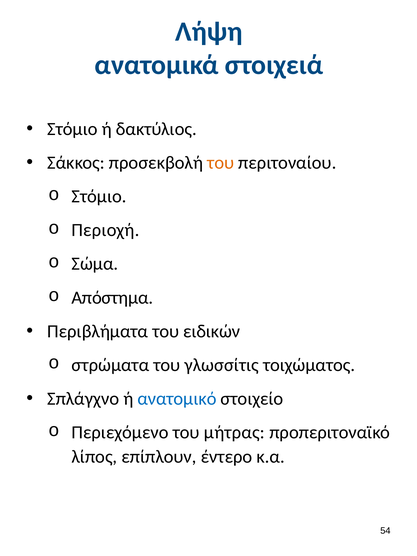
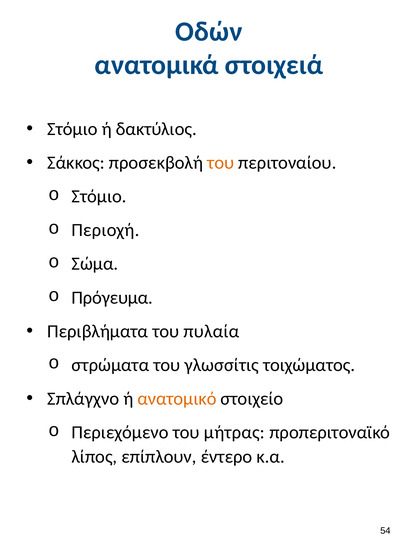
Λήψη: Λήψη -> Οδών
Απόστημα: Απόστημα -> Πρόγευμα
ειδικών: ειδικών -> πυλαία
ανατομικό colour: blue -> orange
